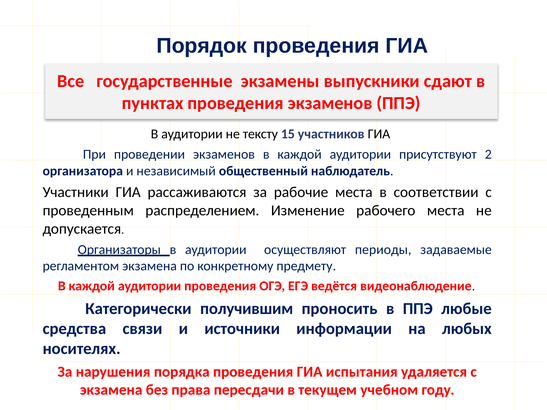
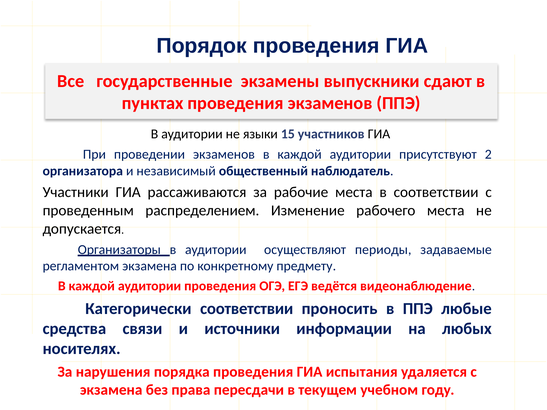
тексту: тексту -> языки
Категорически получившим: получившим -> соответствии
